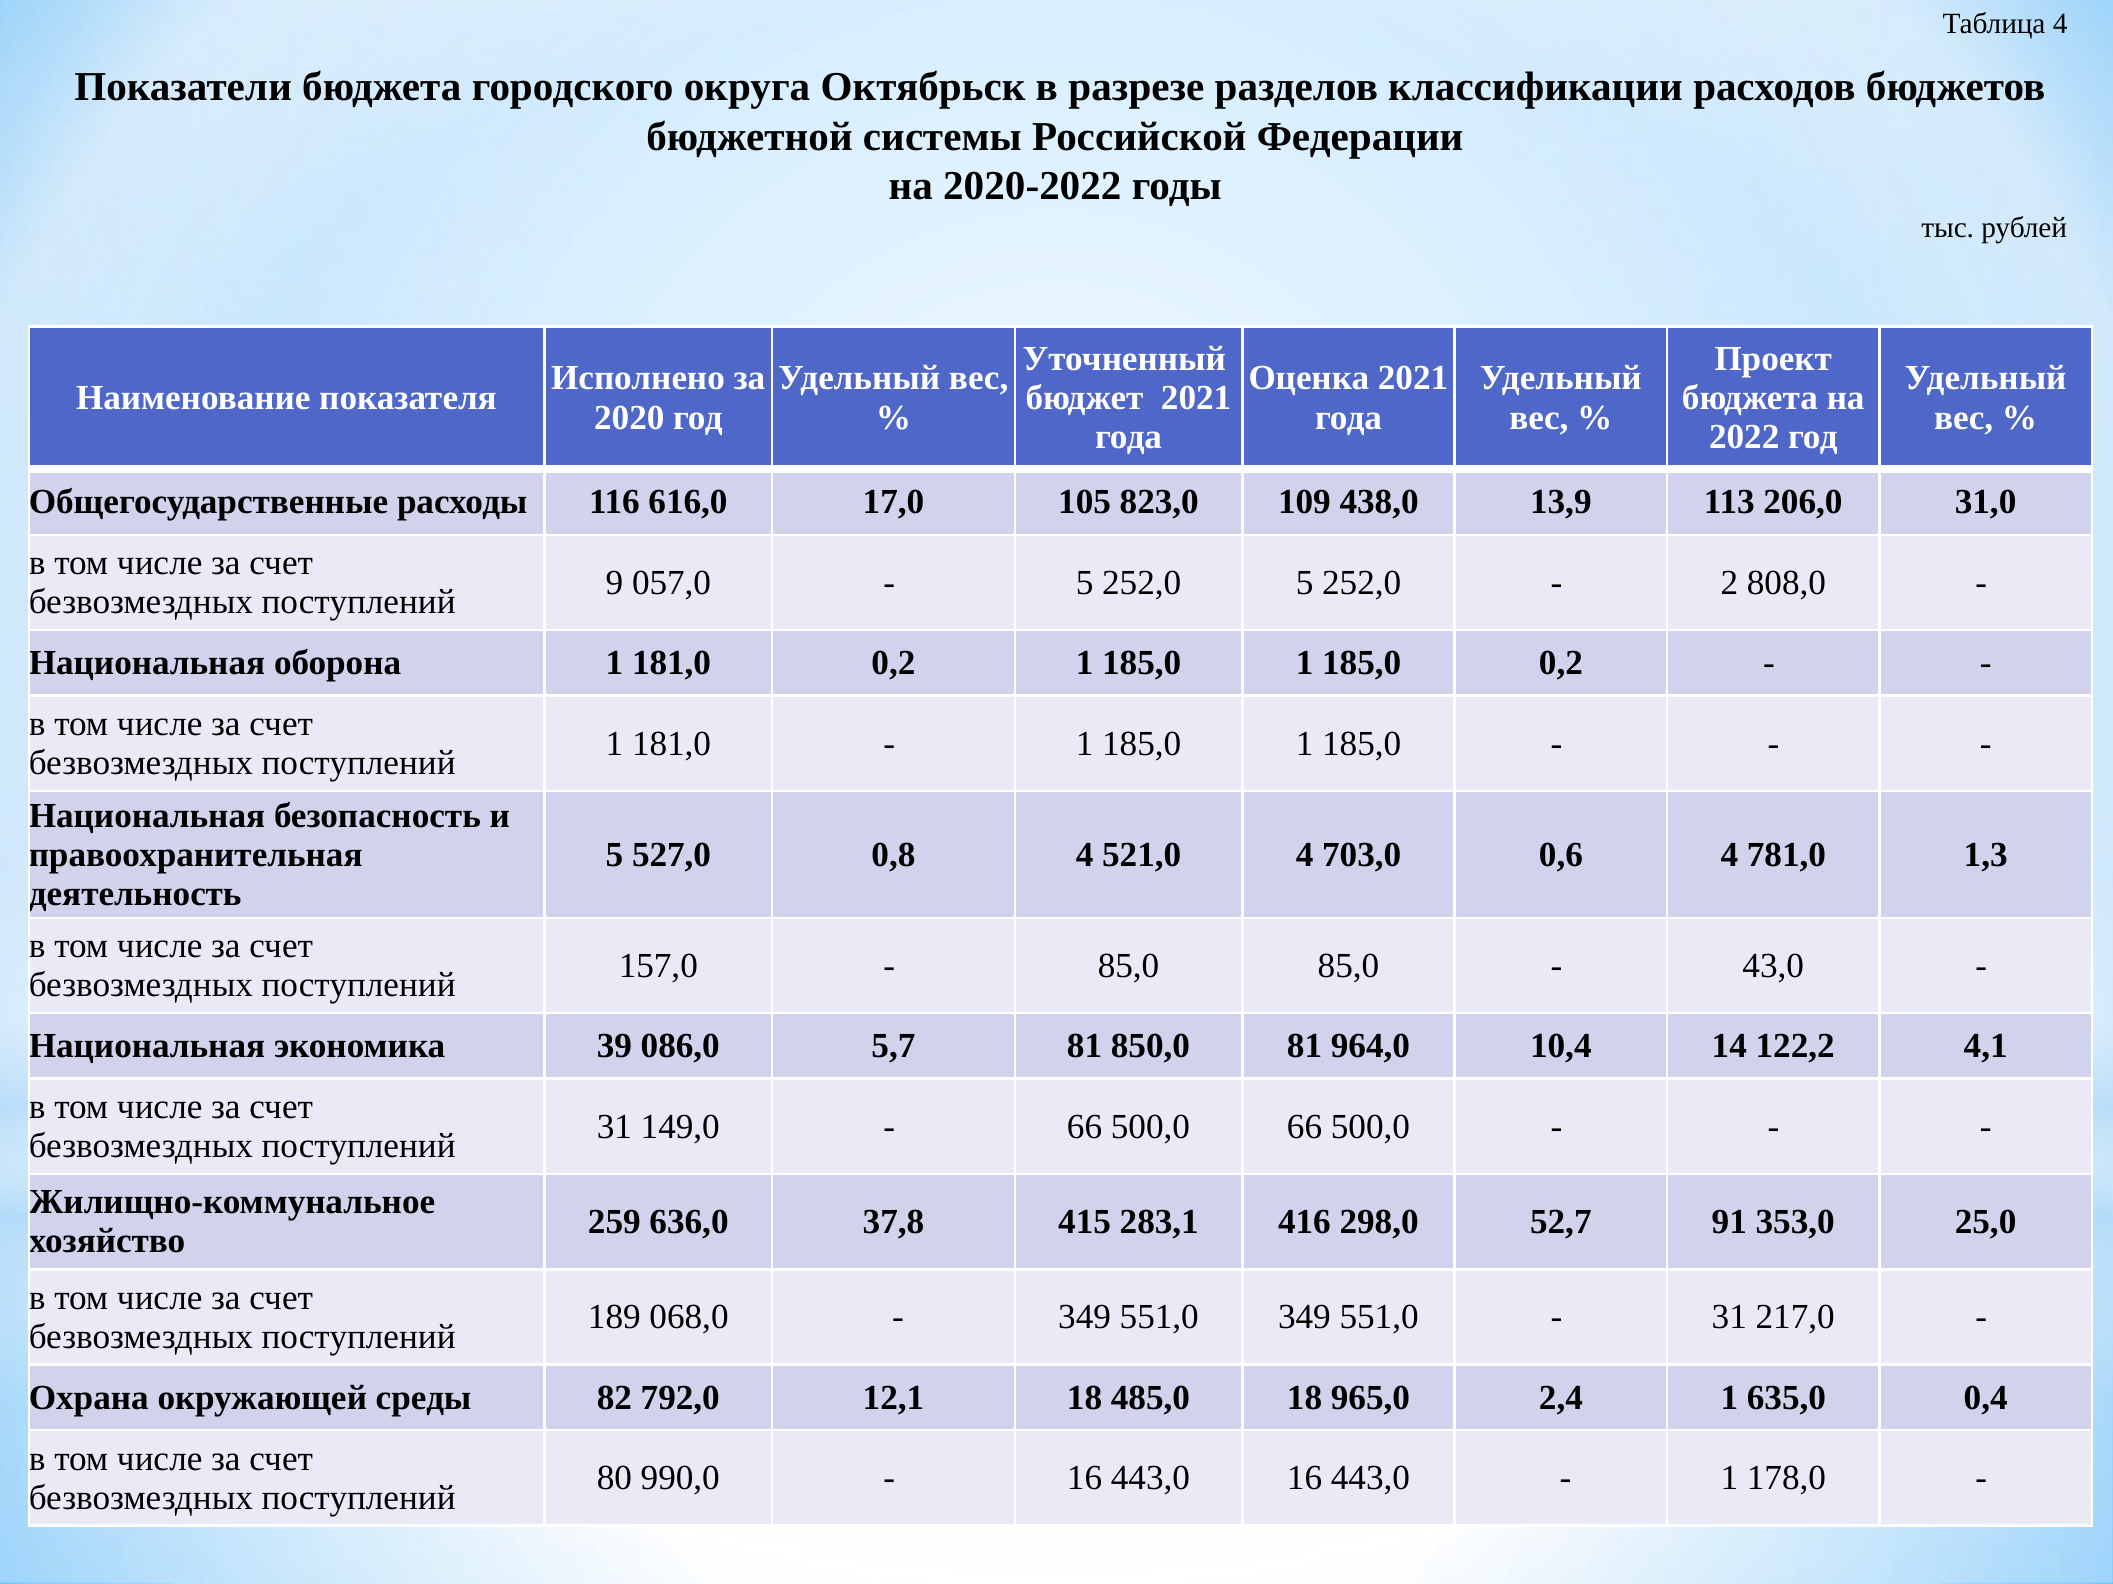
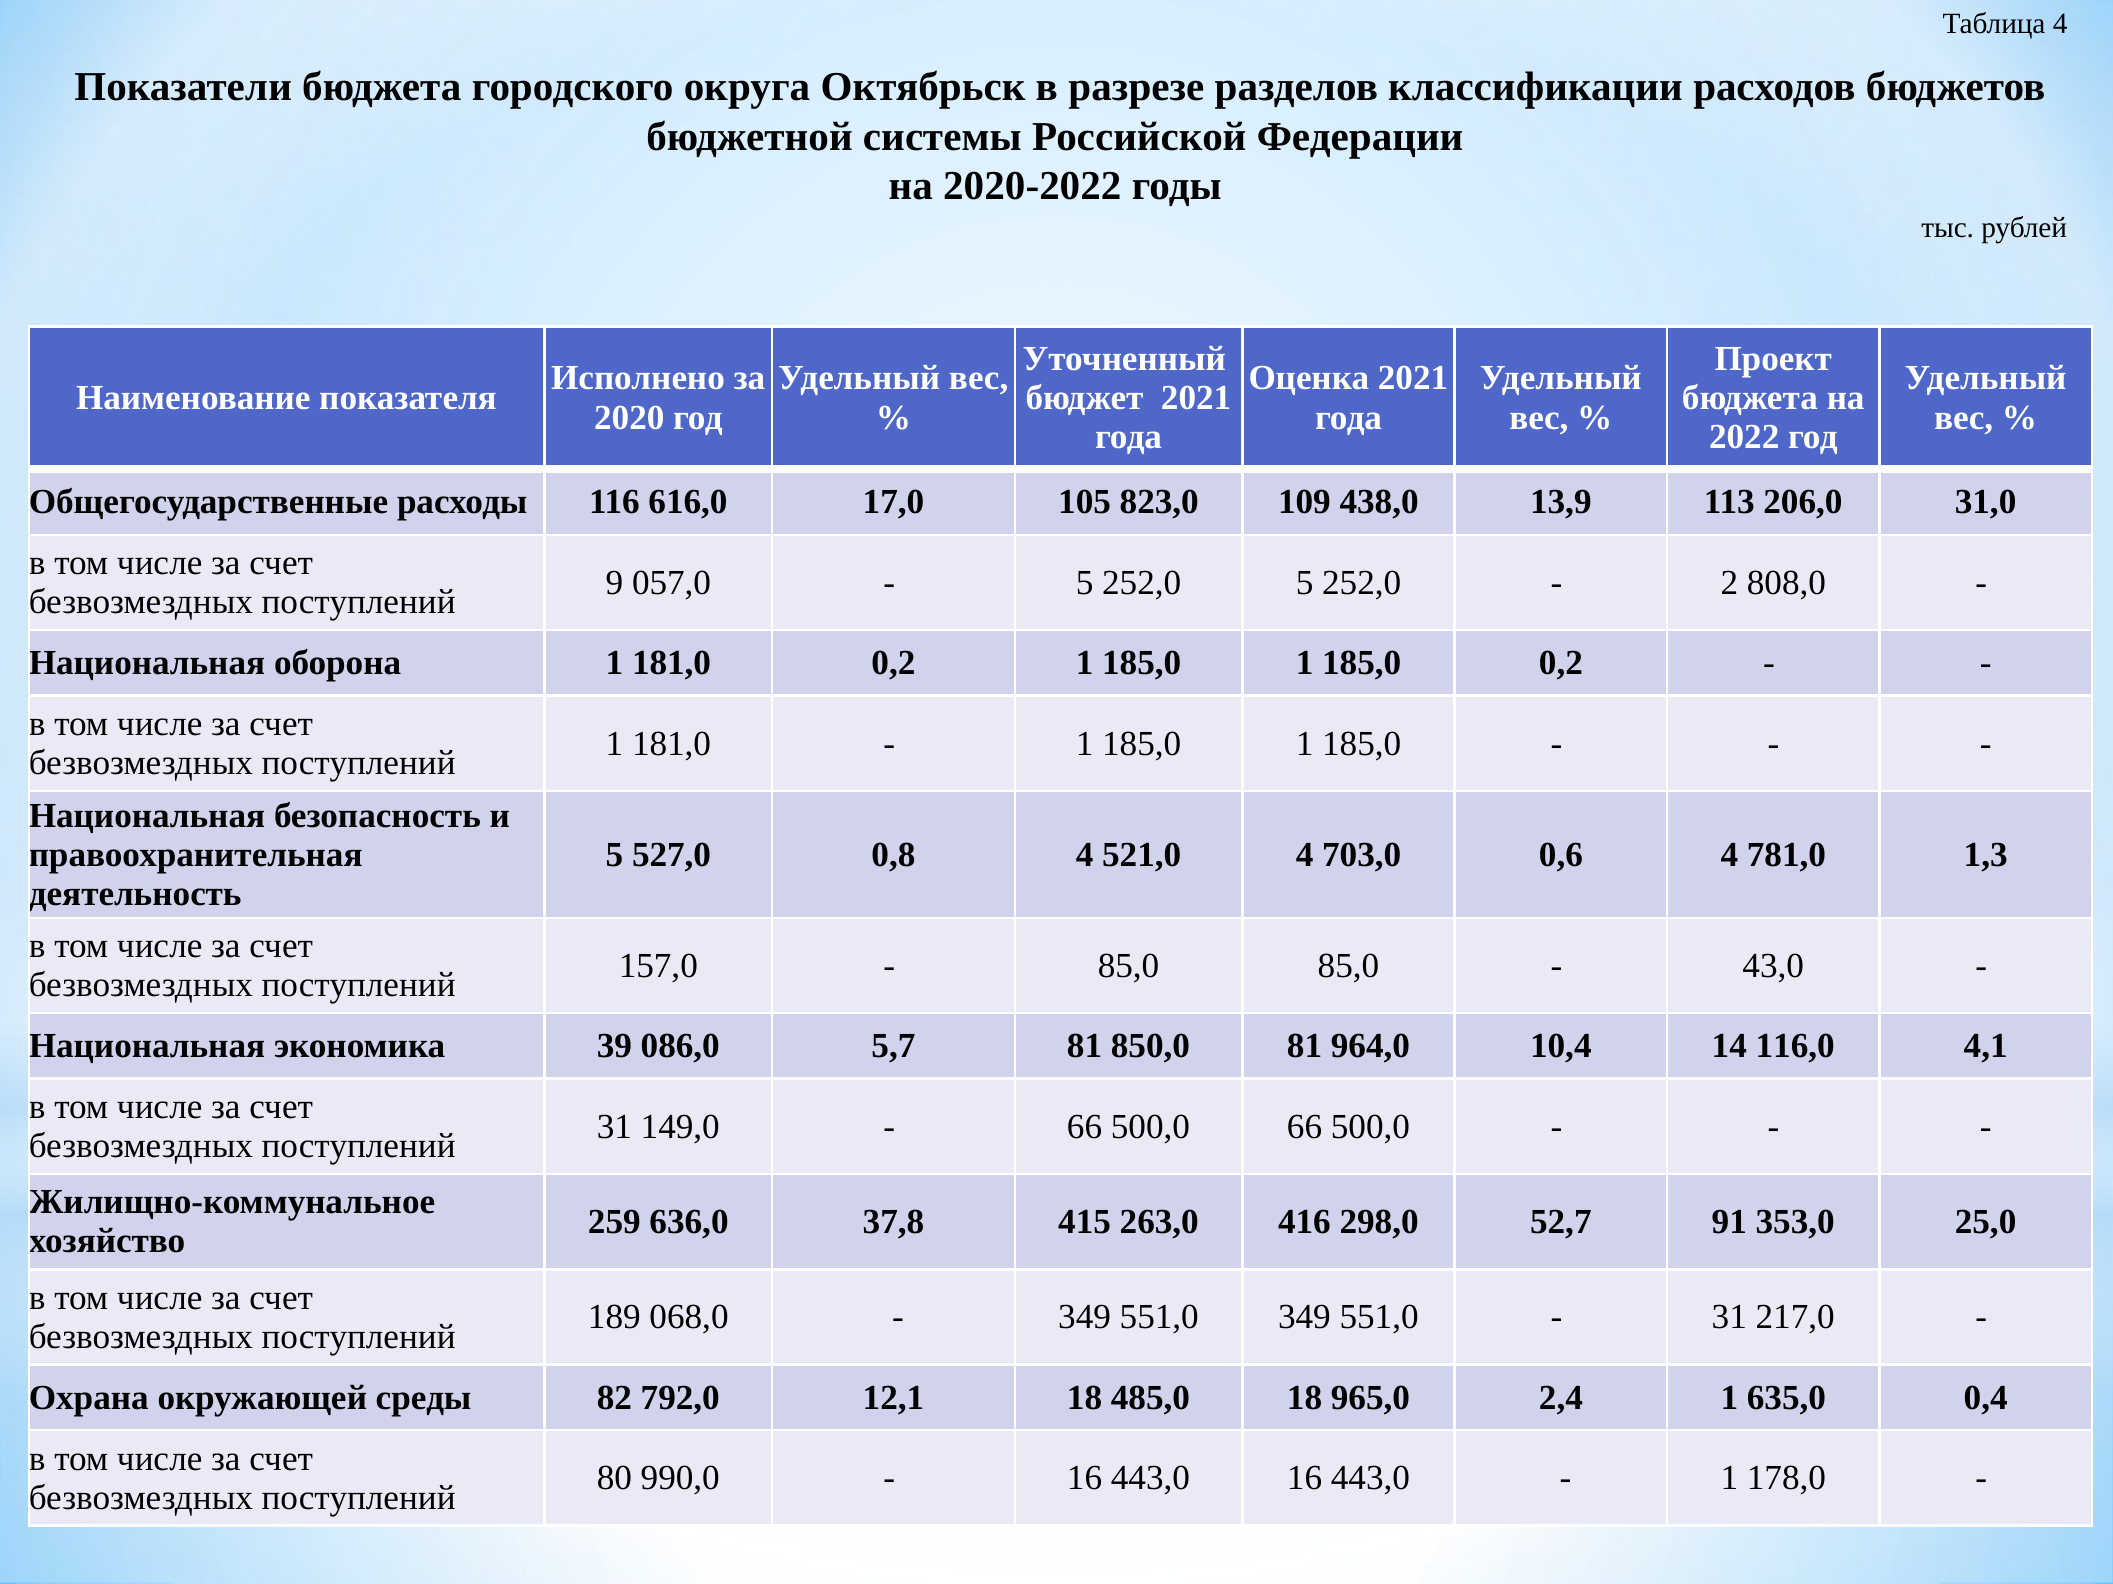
122,2: 122,2 -> 116,0
283,1: 283,1 -> 263,0
